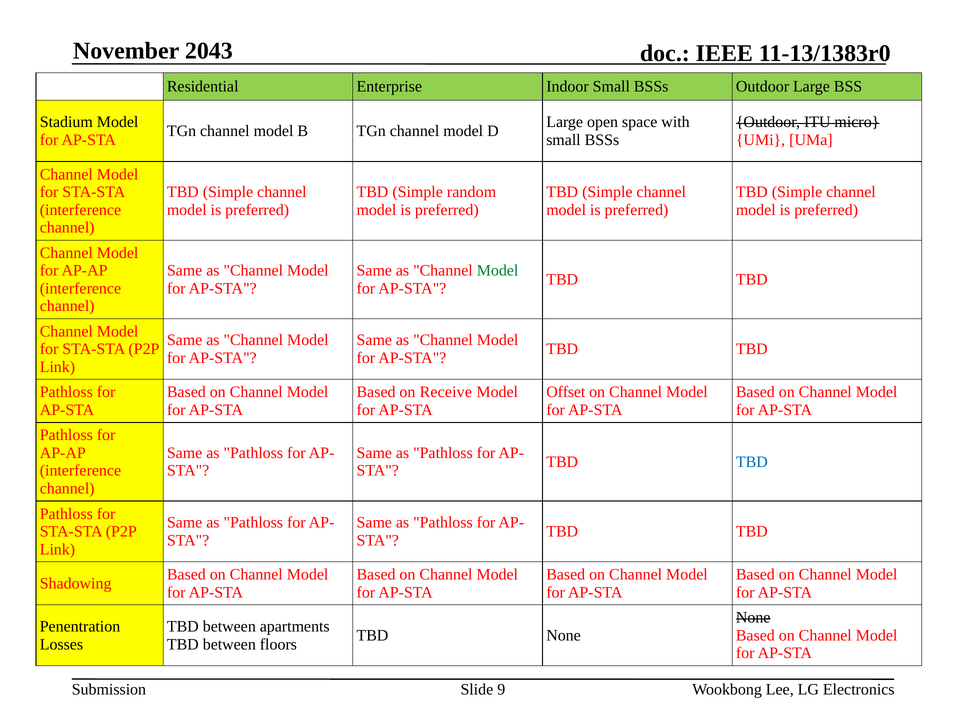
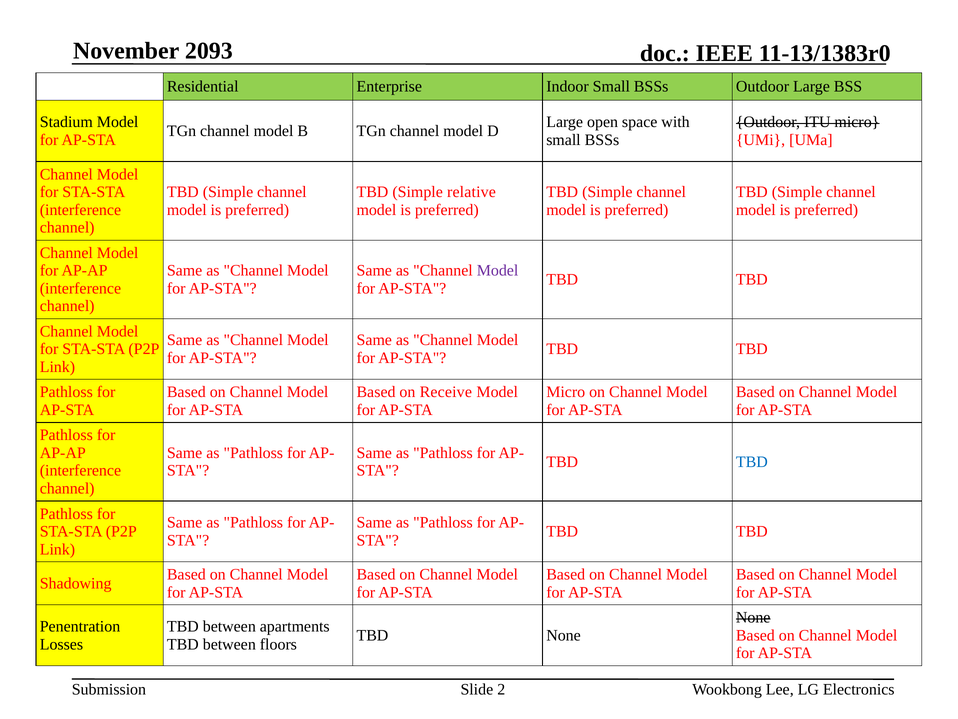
2043: 2043 -> 2093
random: random -> relative
Model at (498, 270) colour: green -> purple
Offset at (566, 392): Offset -> Micro
9: 9 -> 2
